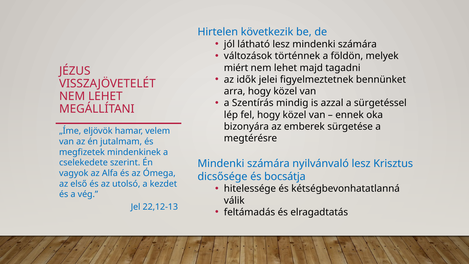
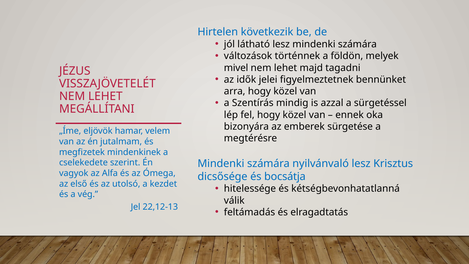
miért: miért -> mivel
